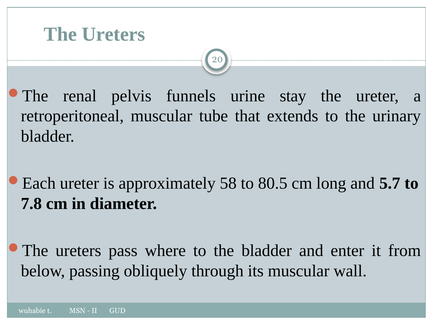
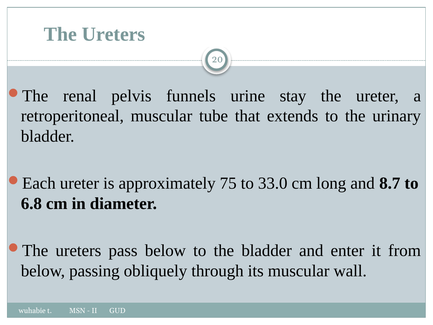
58: 58 -> 75
80.5: 80.5 -> 33.0
5.7: 5.7 -> 8.7
7.8: 7.8 -> 6.8
pass where: where -> below
